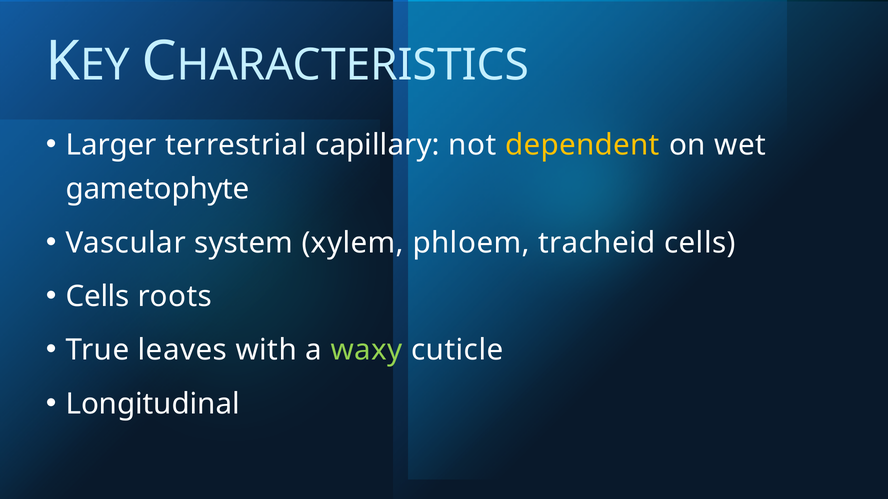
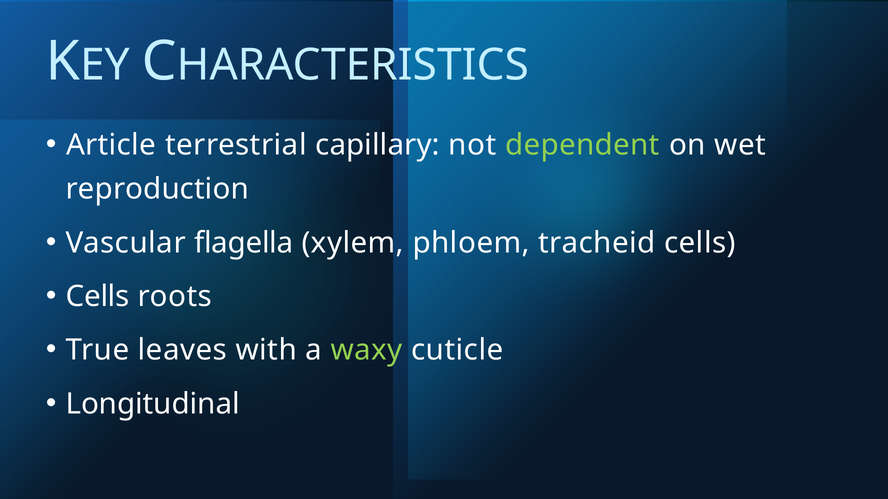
Larger: Larger -> Article
dependent colour: yellow -> light green
gametophyte: gametophyte -> reproduction
system: system -> flagella
